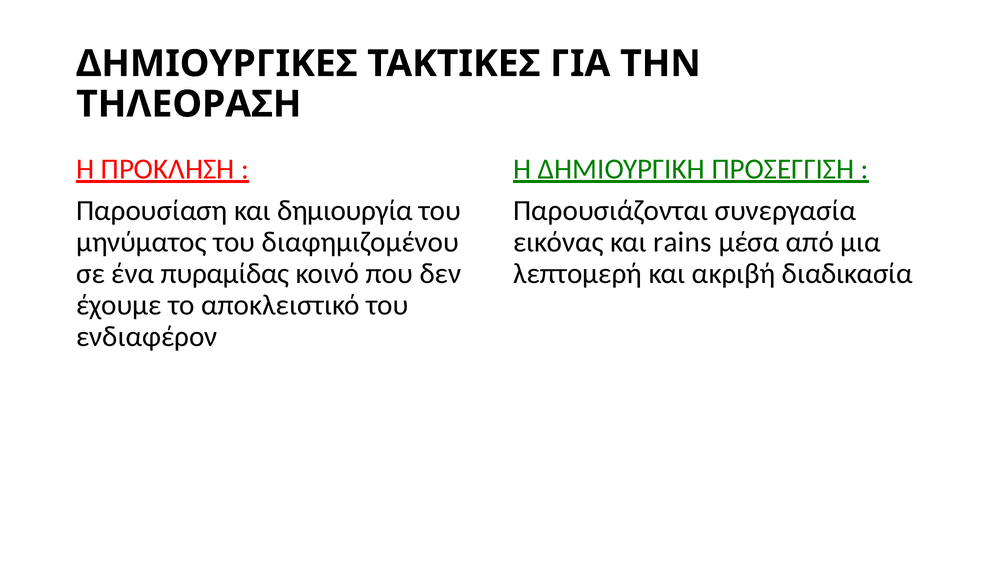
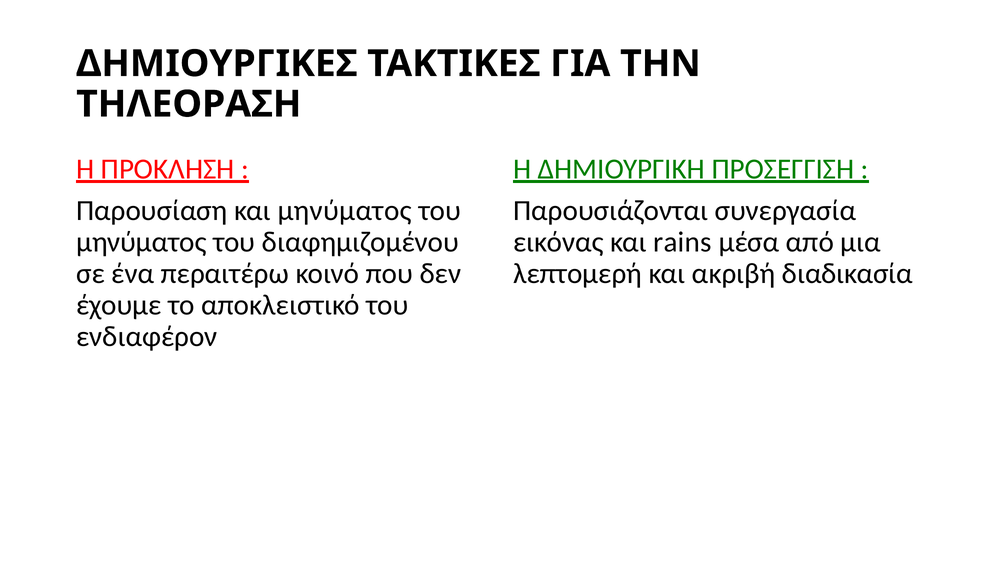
και δημιουργία: δημιουργία -> μηνύματος
πυραμίδας: πυραμίδας -> περαιτέρω
